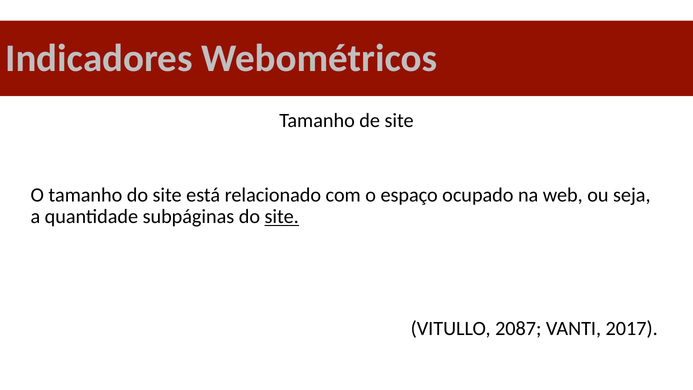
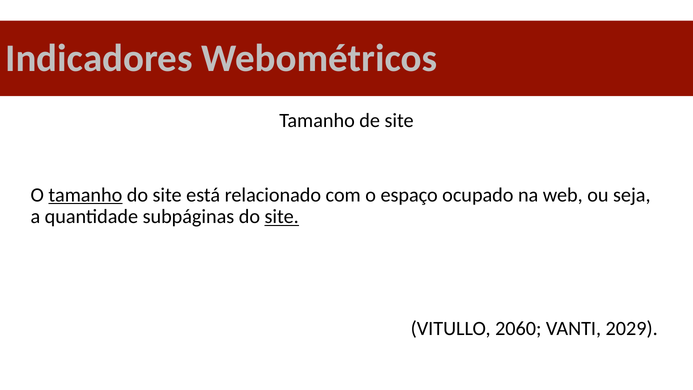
tamanho at (85, 195) underline: none -> present
2087: 2087 -> 2060
2017: 2017 -> 2029
